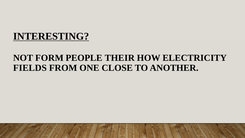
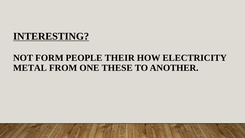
FIELDS: FIELDS -> METAL
CLOSE: CLOSE -> THESE
